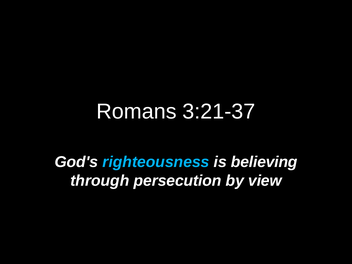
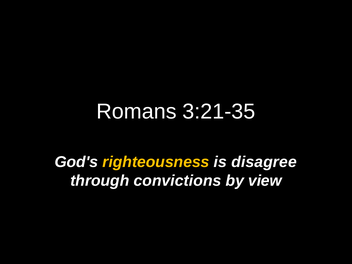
3:21-37: 3:21-37 -> 3:21-35
righteousness colour: light blue -> yellow
believing: believing -> disagree
persecution: persecution -> convictions
